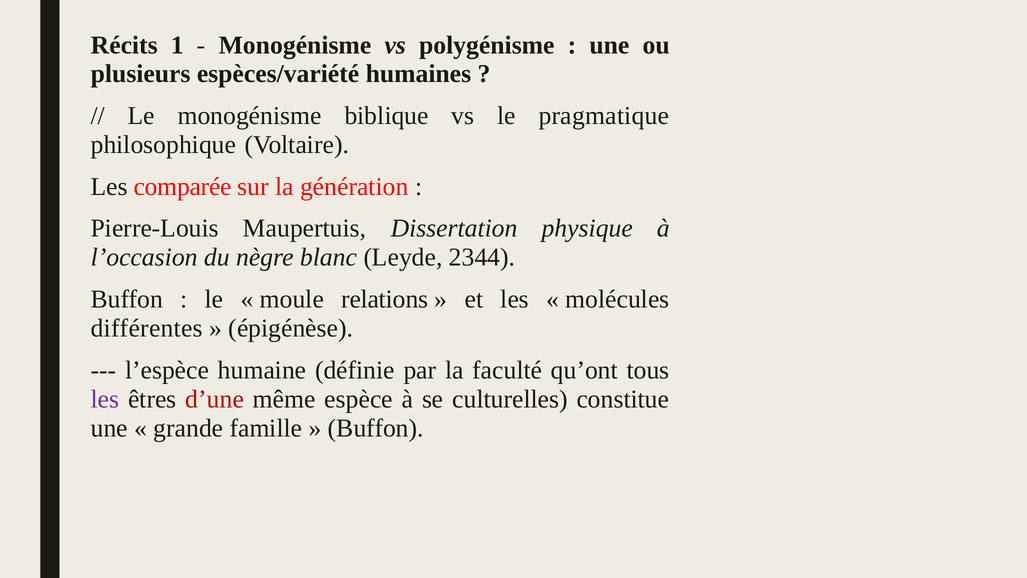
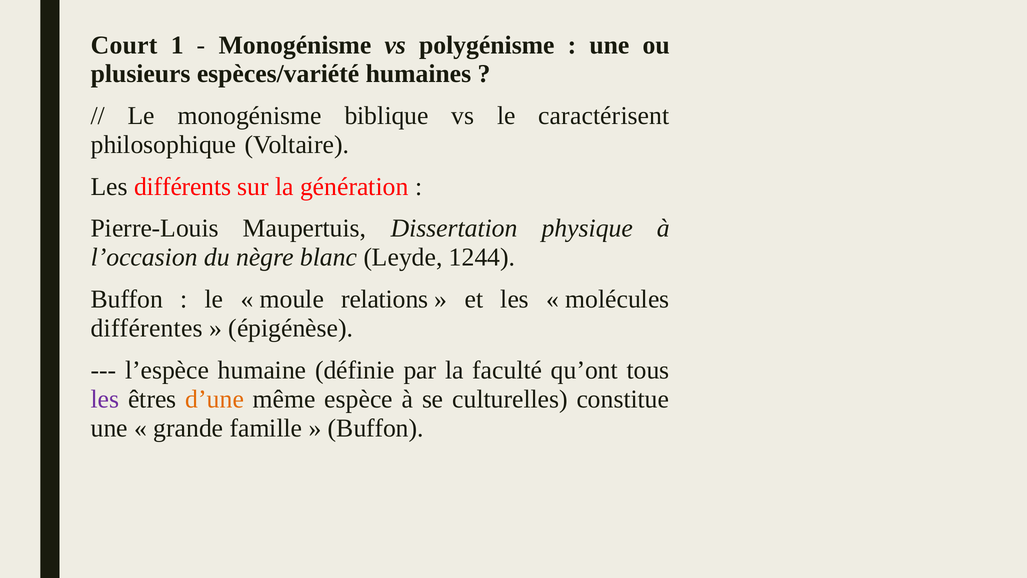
Récits: Récits -> Court
pragmatique: pragmatique -> caractérisent
comparée: comparée -> différents
2344: 2344 -> 1244
d’une colour: red -> orange
